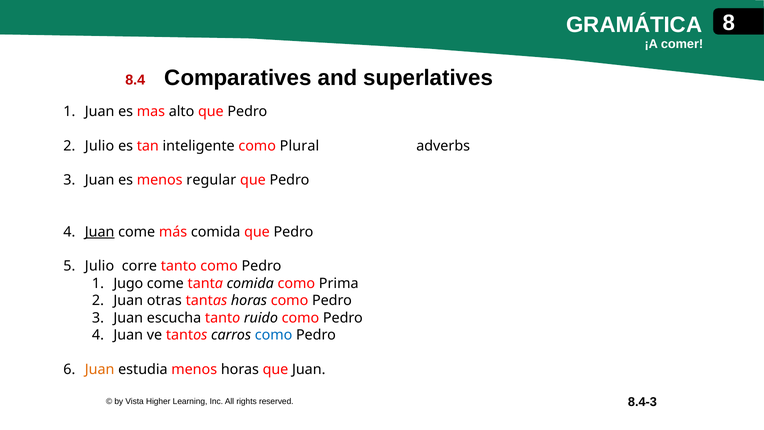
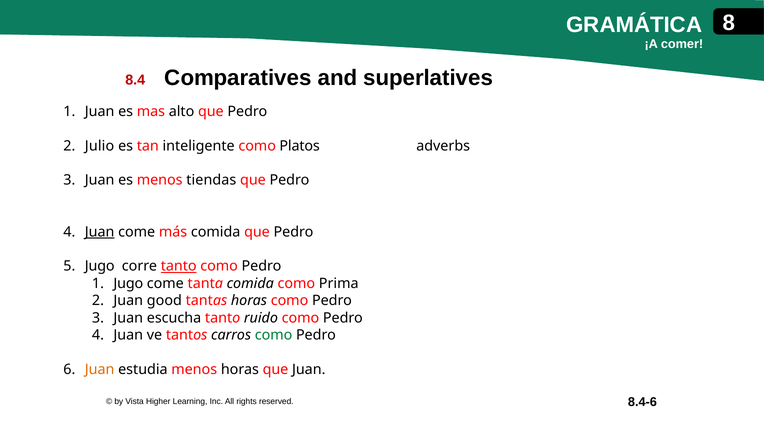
Plural: Plural -> Platos
regular: regular -> tiendas
Julio at (100, 266): Julio -> Jugo
tanto at (179, 266) underline: none -> present
otras: otras -> good
como at (274, 335) colour: blue -> green
8.4-3: 8.4-3 -> 8.4-6
